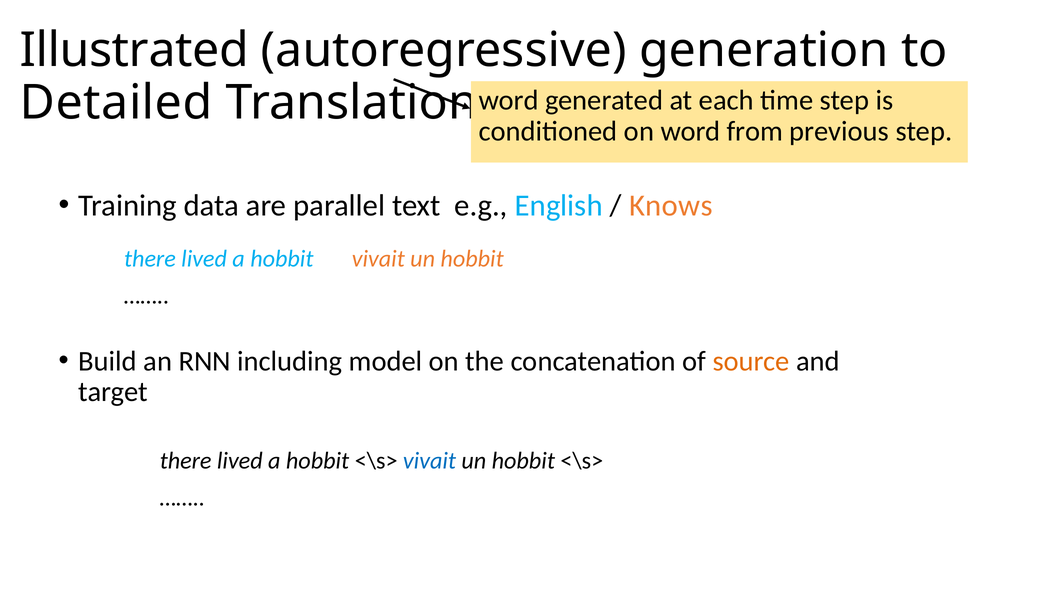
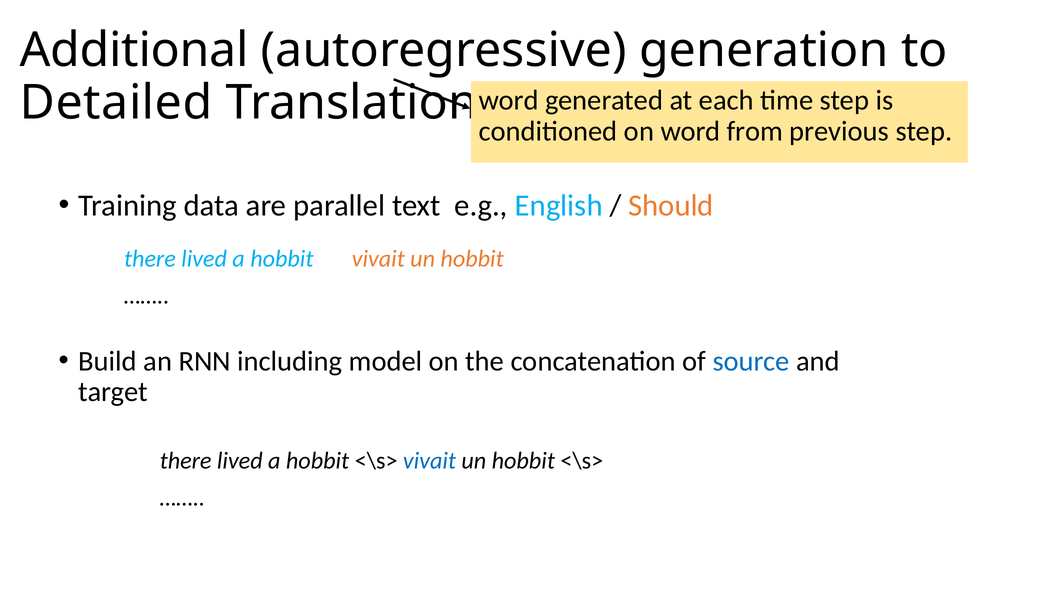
Illustrated: Illustrated -> Additional
Knows: Knows -> Should
source colour: orange -> blue
